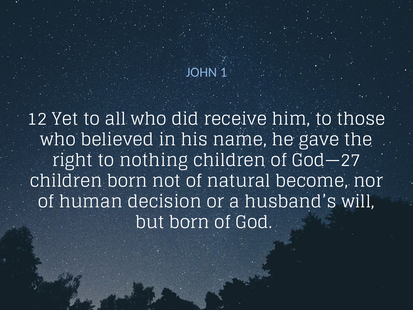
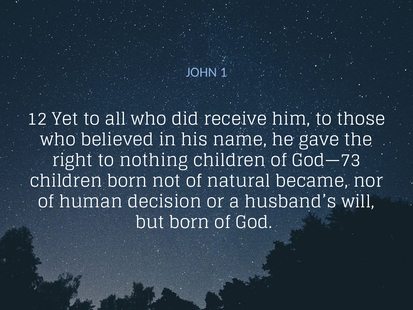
God—27: God—27 -> God—73
become: become -> became
